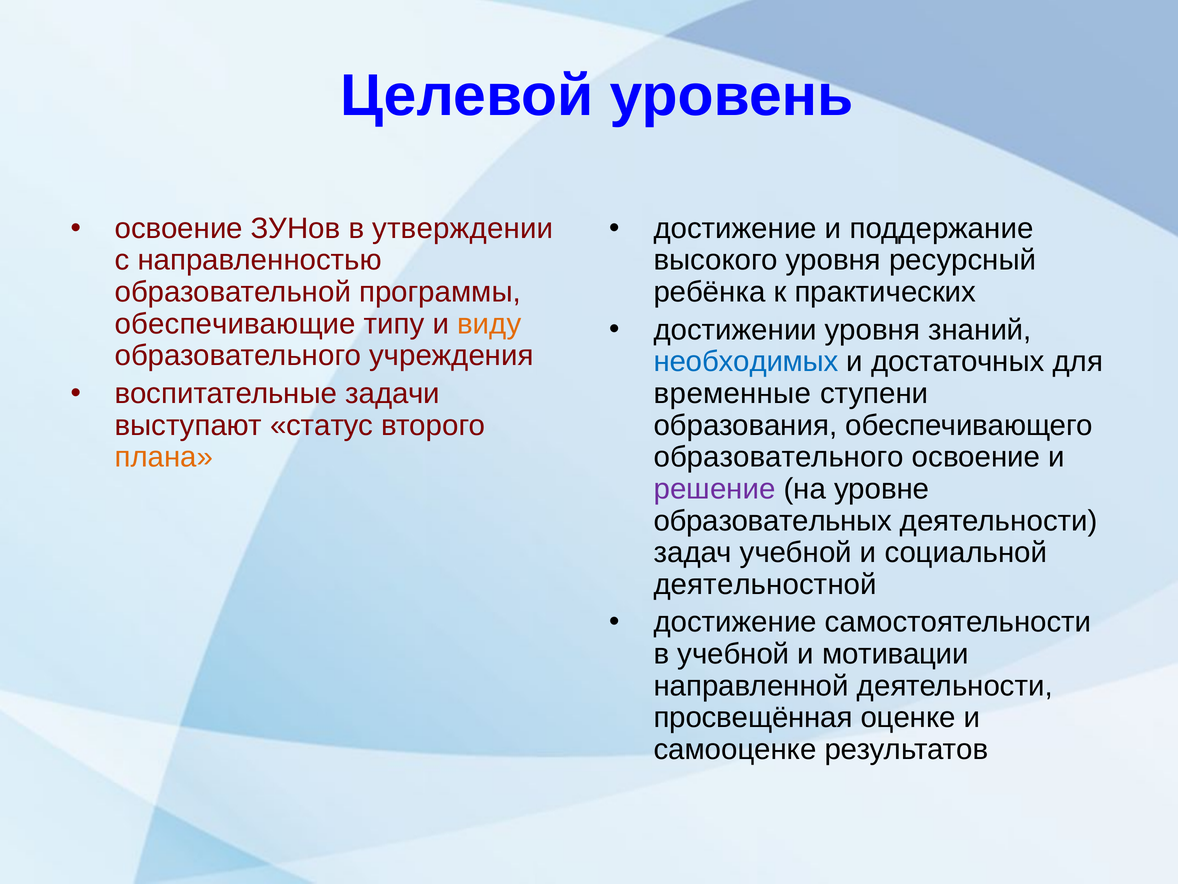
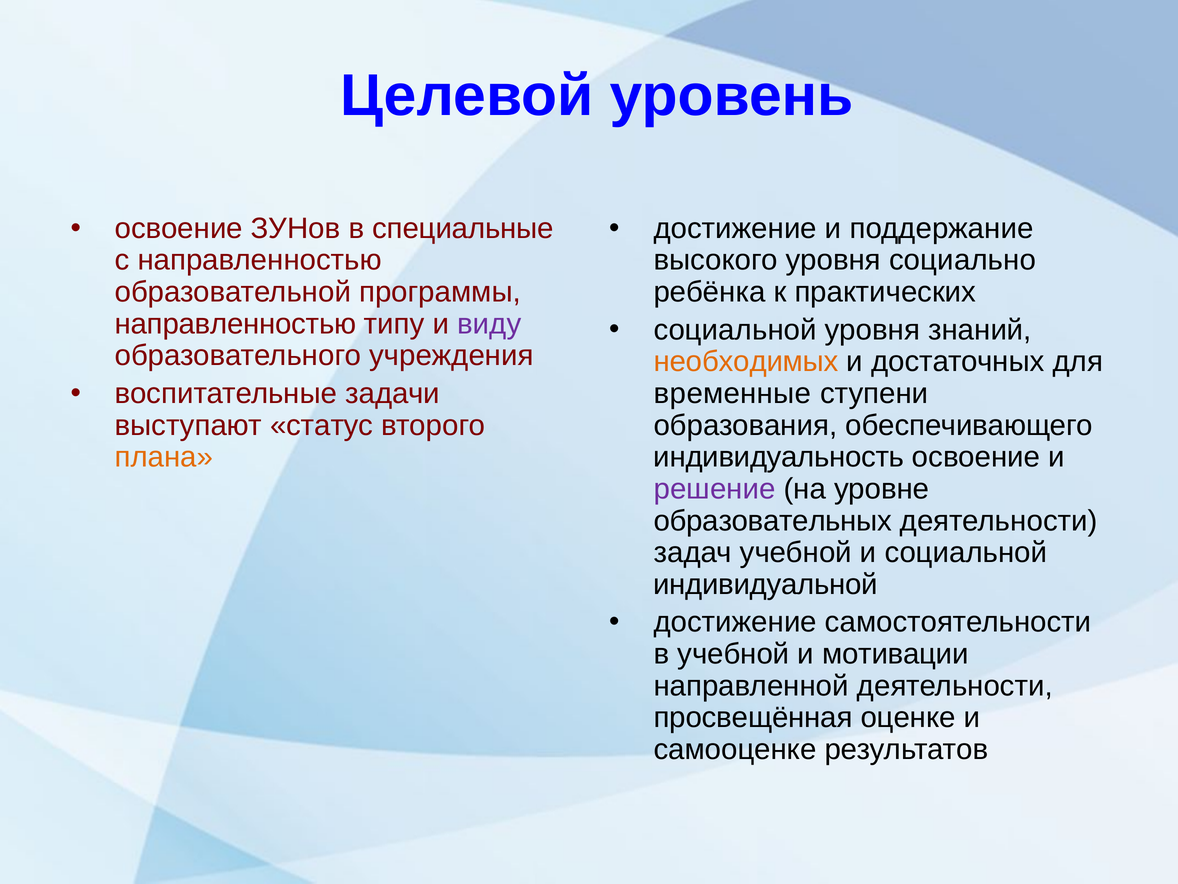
утверждении: утверждении -> специальные
ресурсный: ресурсный -> социально
обеспечивающие at (235, 324): обеспечивающие -> направленностью
виду colour: orange -> purple
достижении at (735, 330): достижении -> социальной
необходимых colour: blue -> orange
образовательного at (779, 457): образовательного -> индивидуальность
деятельностной: деятельностной -> индивидуальной
